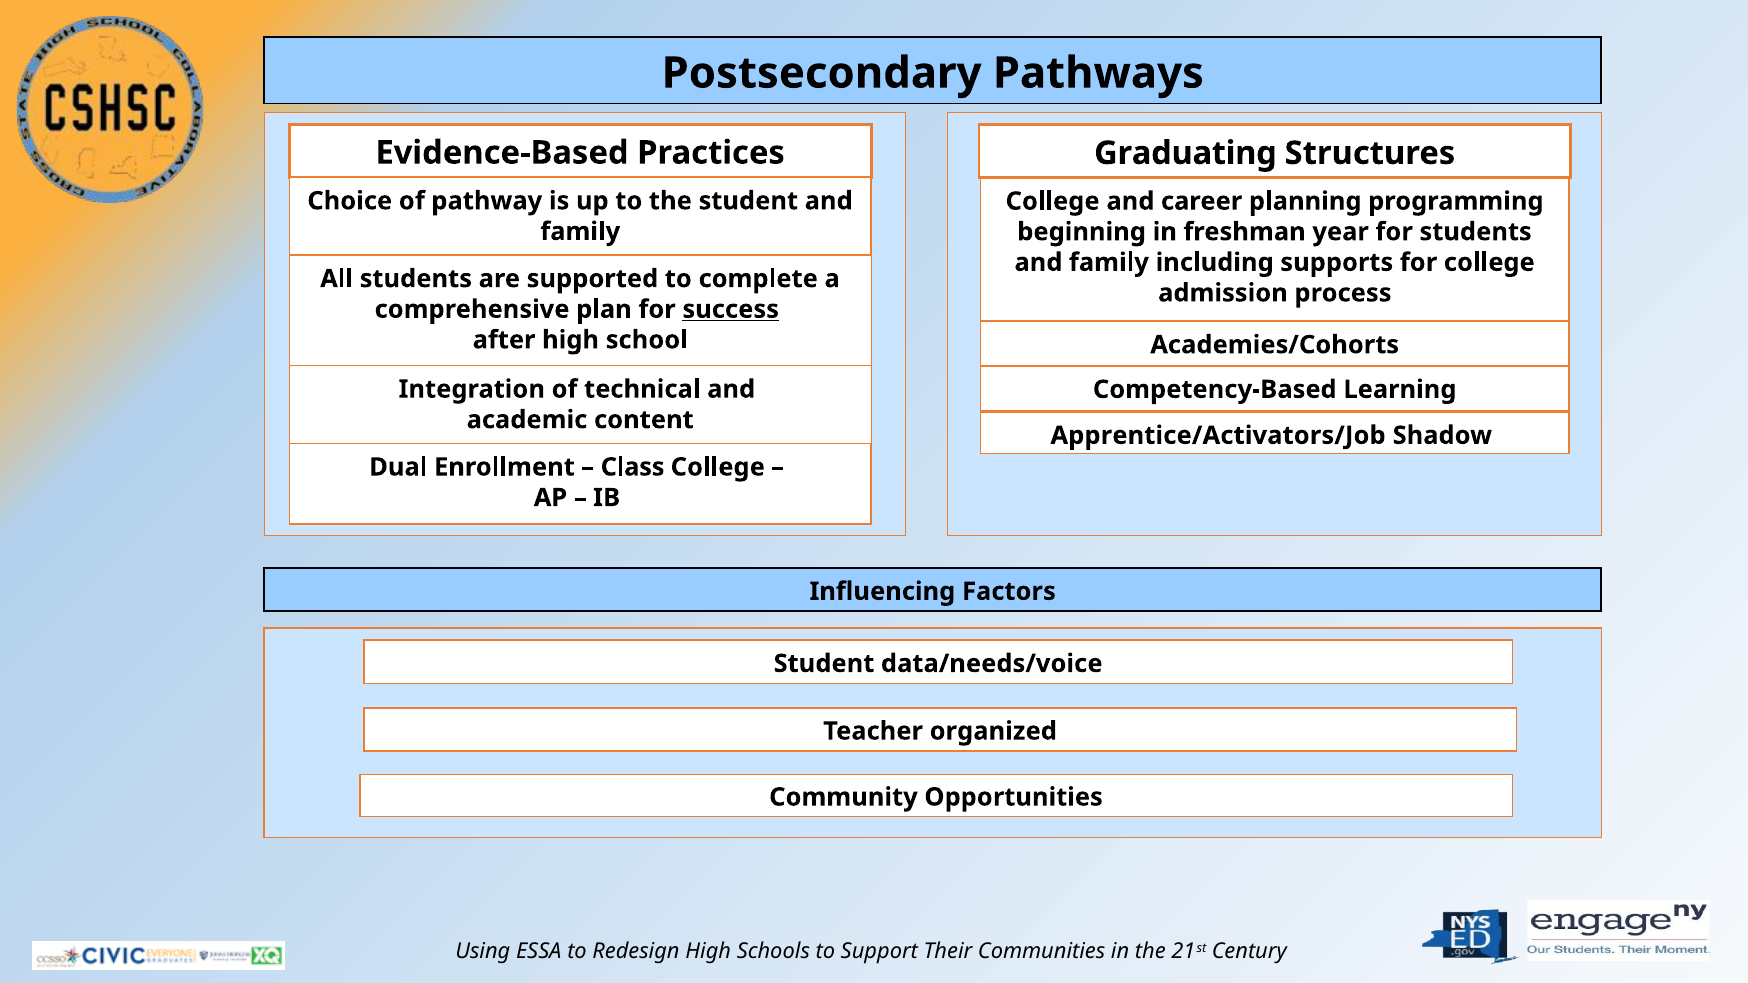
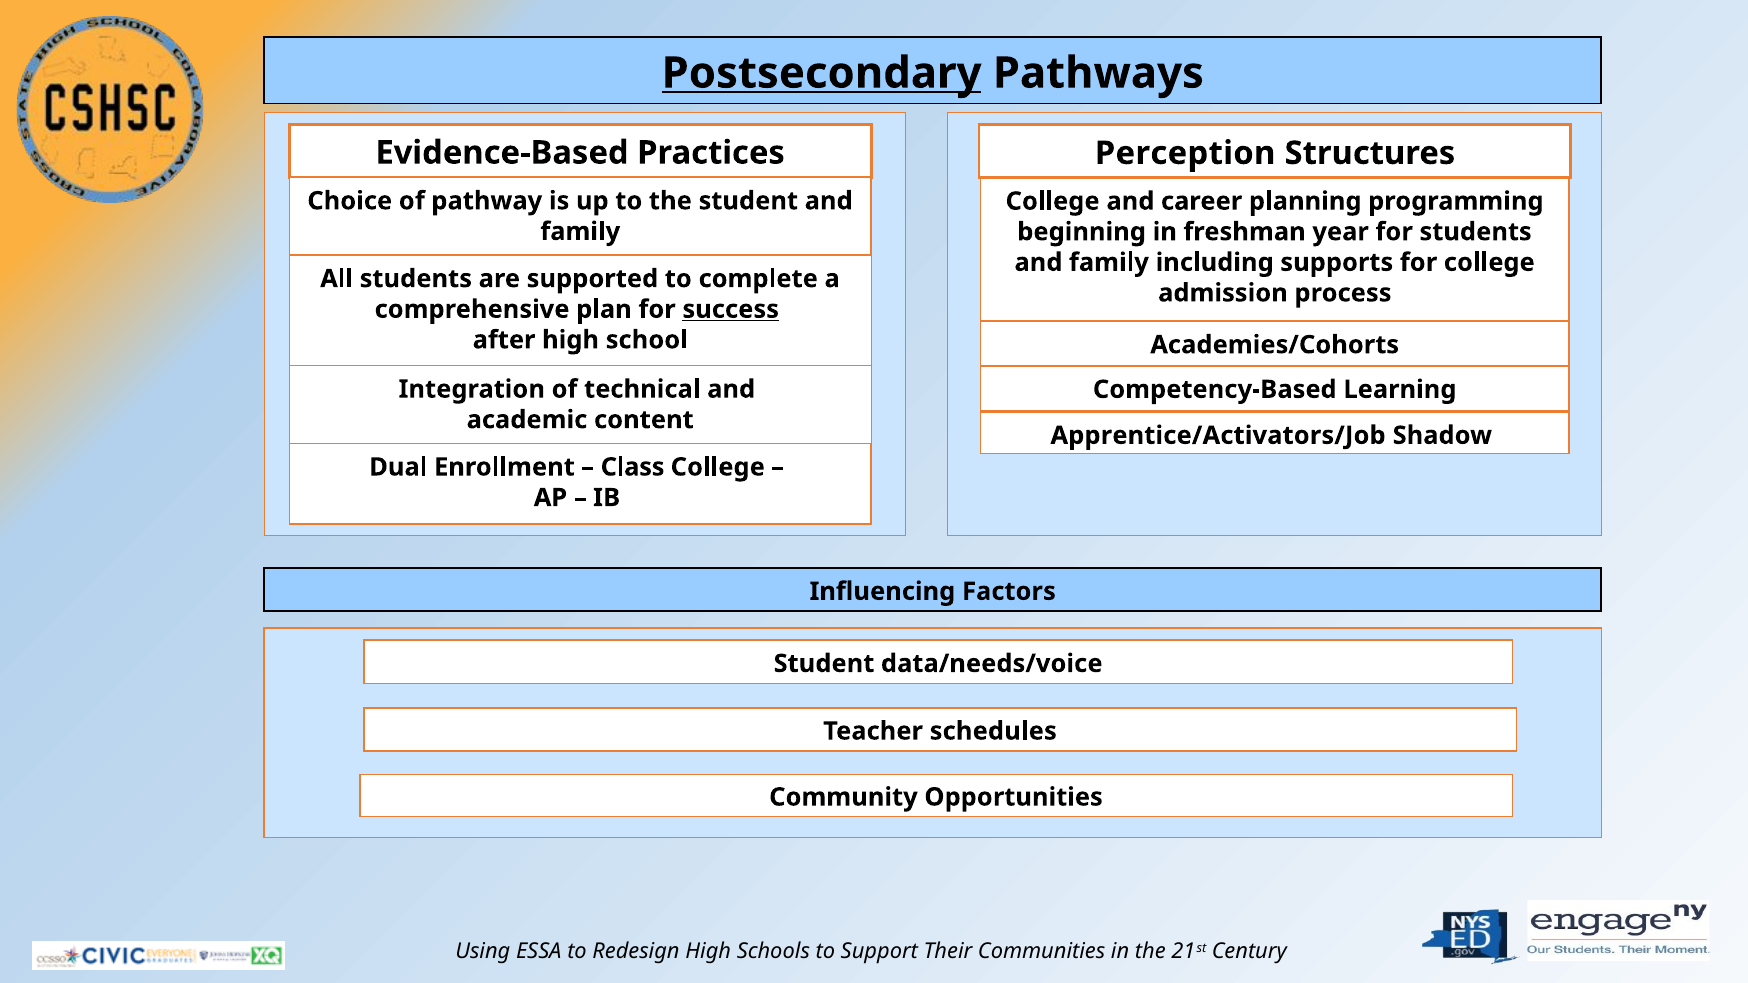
Postsecondary underline: none -> present
Graduating: Graduating -> Perception
organized: organized -> schedules
